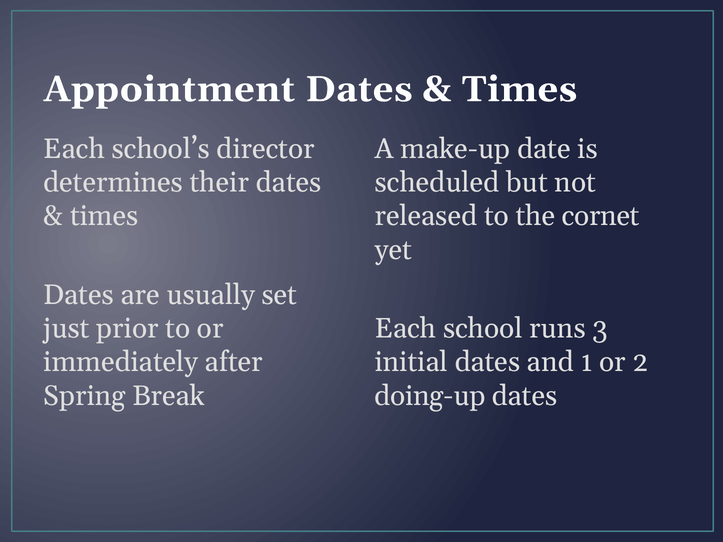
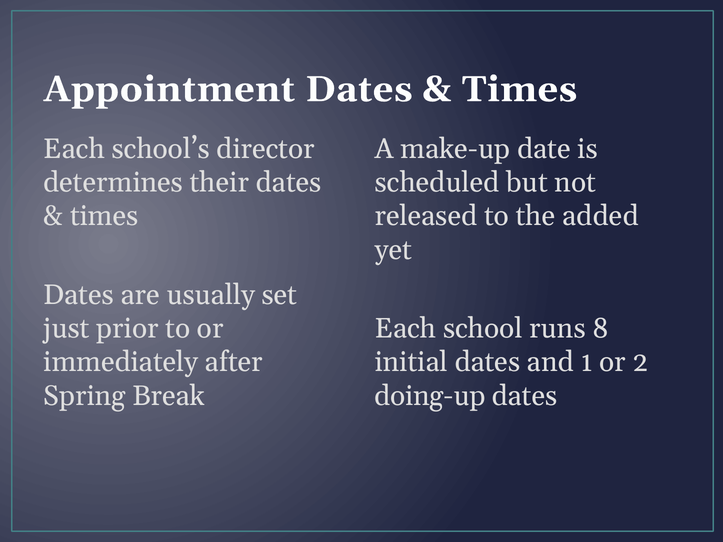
cornet: cornet -> added
3: 3 -> 8
